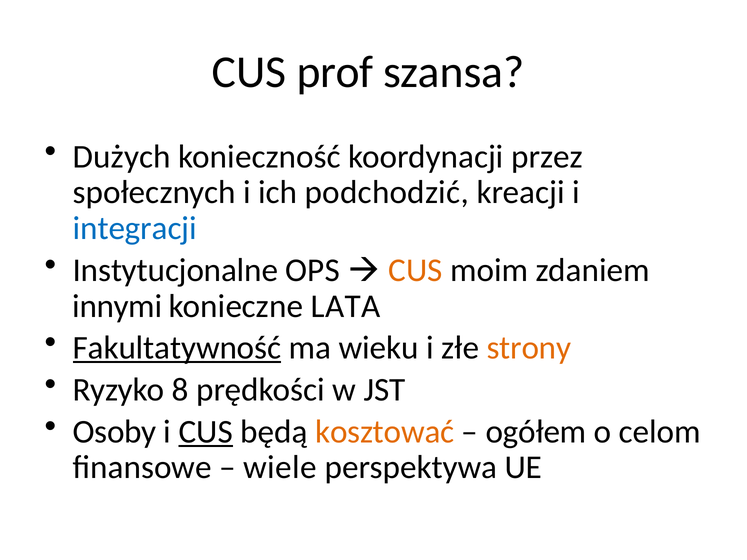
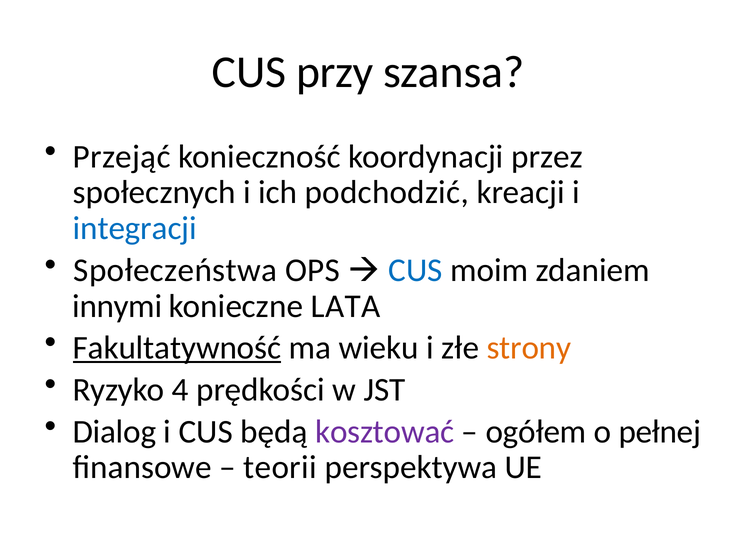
prof: prof -> przy
Dużych: Dużych -> Przejąć
Instytucjonalne: Instytucjonalne -> Społeczeństwa
CUS at (416, 270) colour: orange -> blue
8: 8 -> 4
Osoby: Osoby -> Dialog
CUS at (206, 432) underline: present -> none
kosztować colour: orange -> purple
celom: celom -> pełnej
wiele: wiele -> teorii
